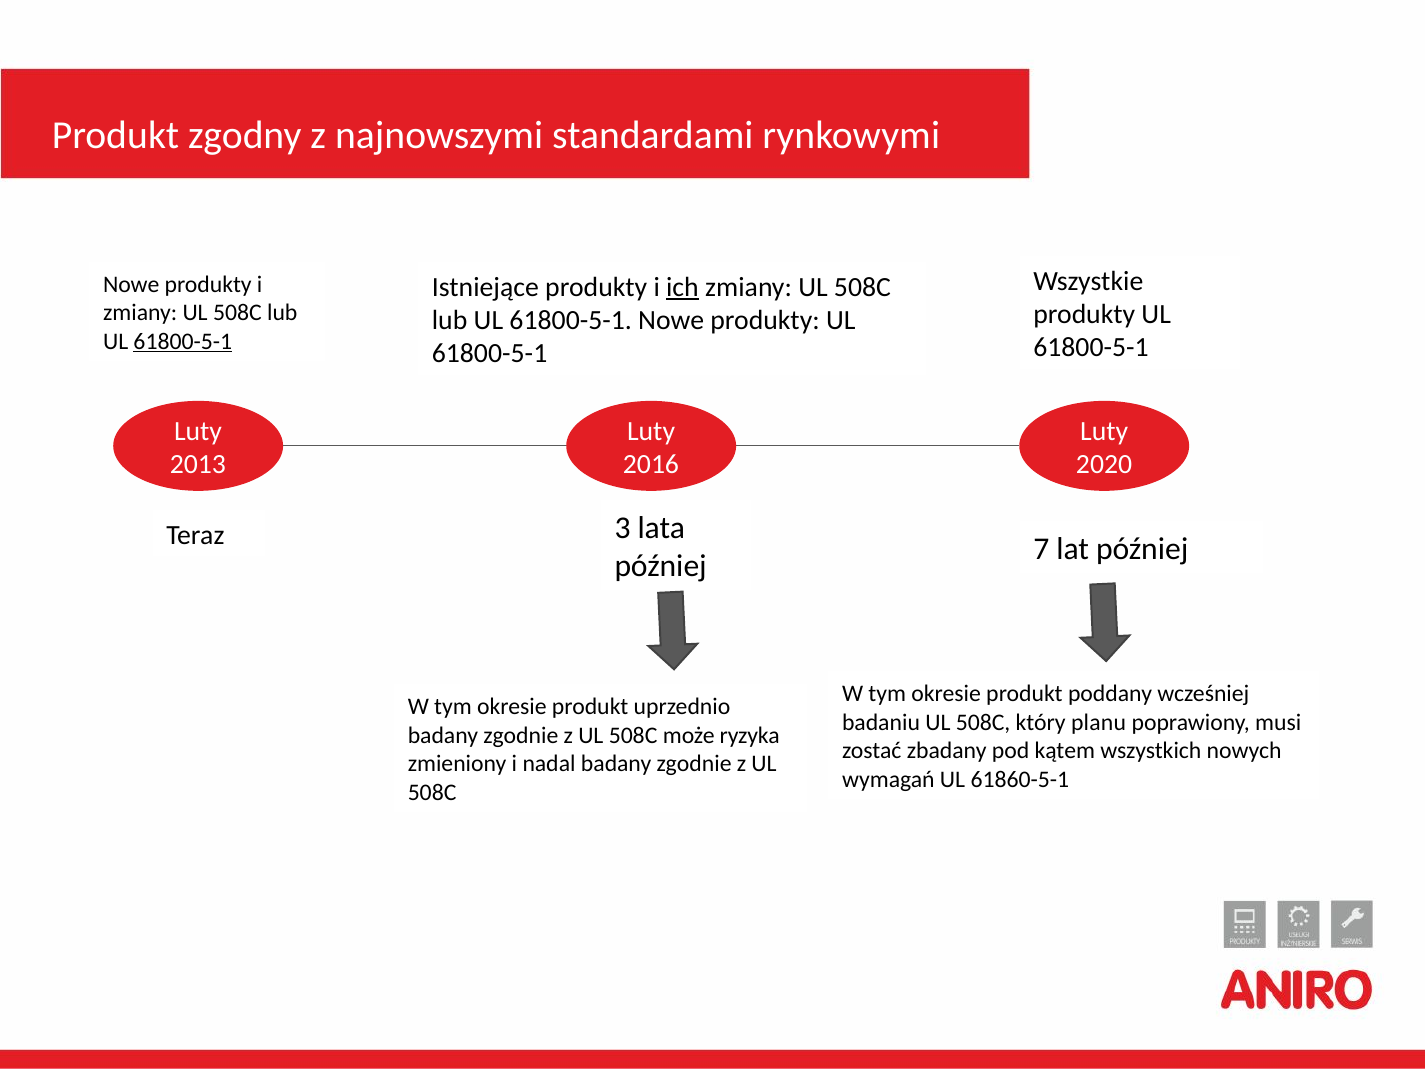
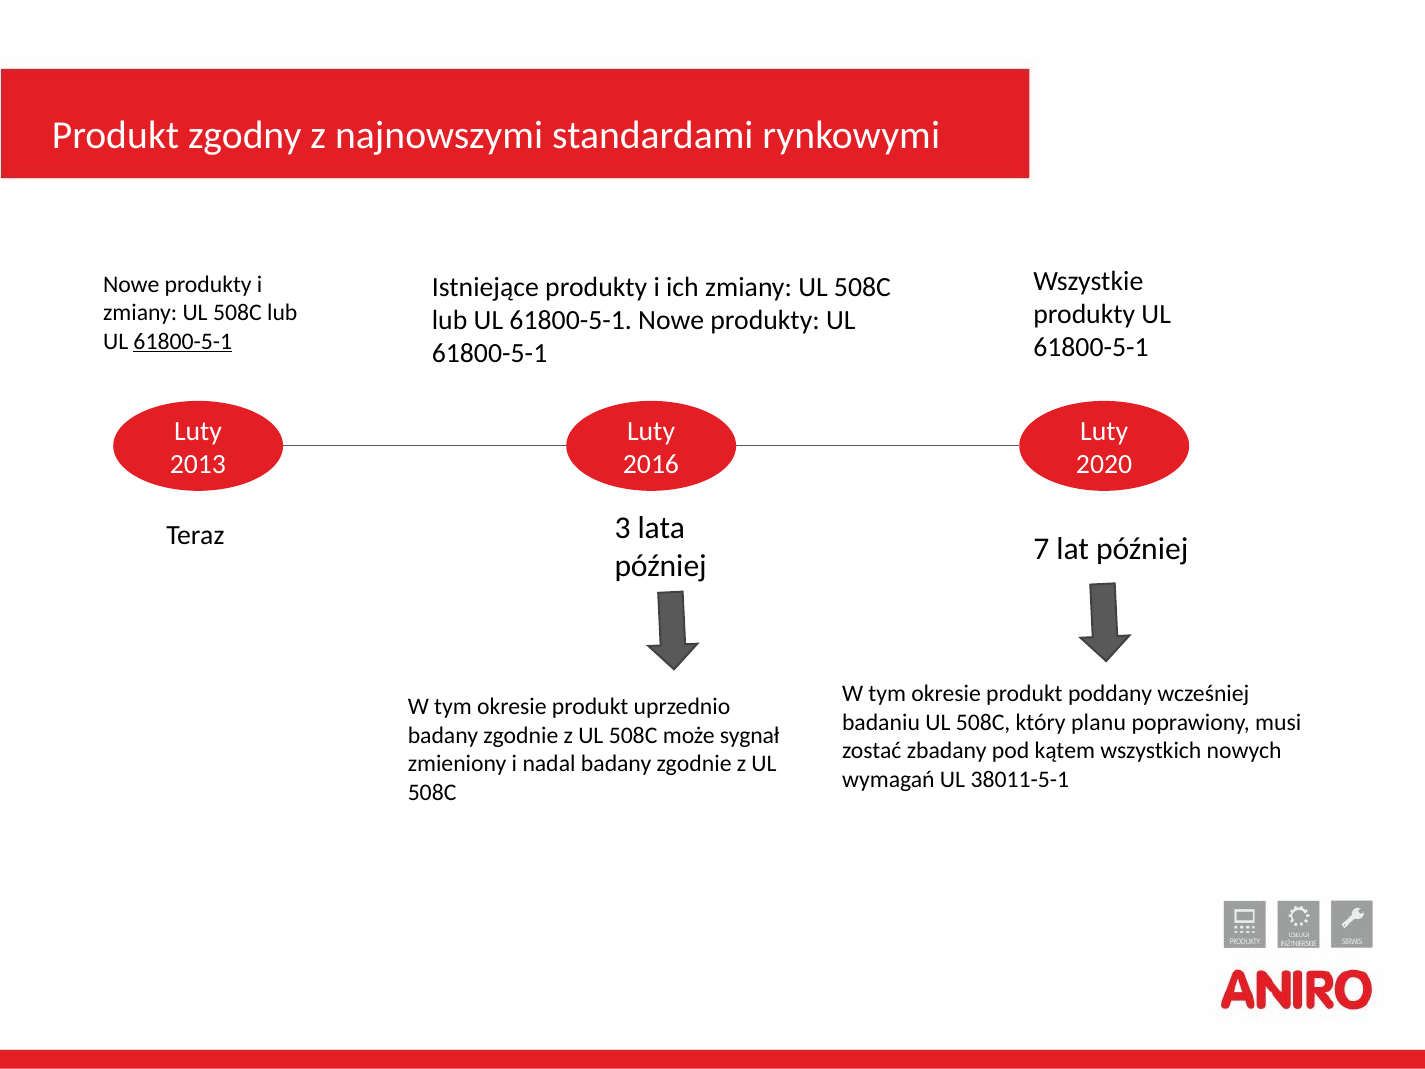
ich underline: present -> none
ryzyka: ryzyka -> sygnał
61860-5-1: 61860-5-1 -> 38011-5-1
